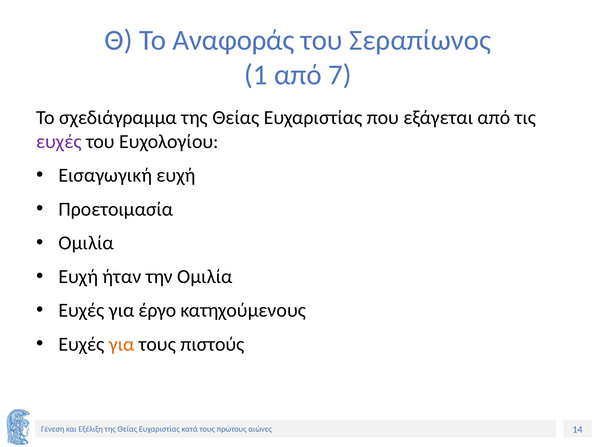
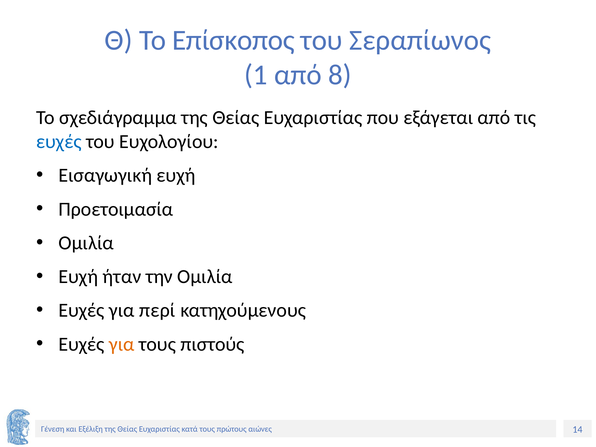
Αναφοράς: Αναφοράς -> Επίσκοπος
7: 7 -> 8
ευχές at (59, 142) colour: purple -> blue
έργο: έργο -> περί
